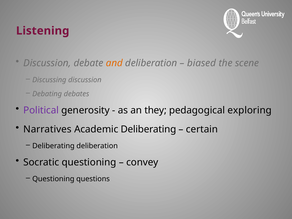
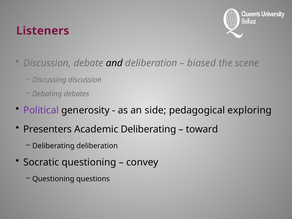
Listening: Listening -> Listeners
and colour: orange -> black
they: they -> side
Narratives: Narratives -> Presenters
certain: certain -> toward
